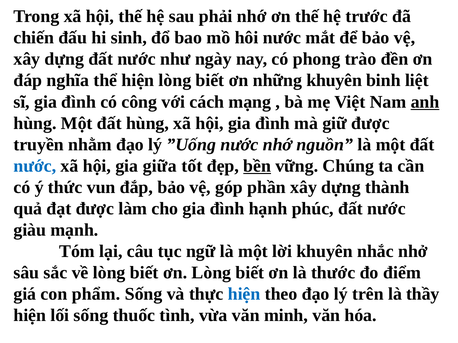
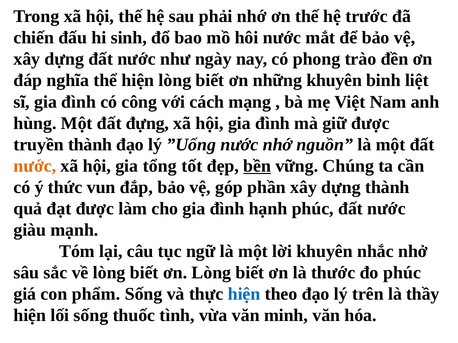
anh underline: present -> none
đất hùng: hùng -> đựng
truyền nhằm: nhằm -> thành
nước at (35, 166) colour: blue -> orange
giữa: giữa -> tổng
đo điểm: điểm -> phúc
